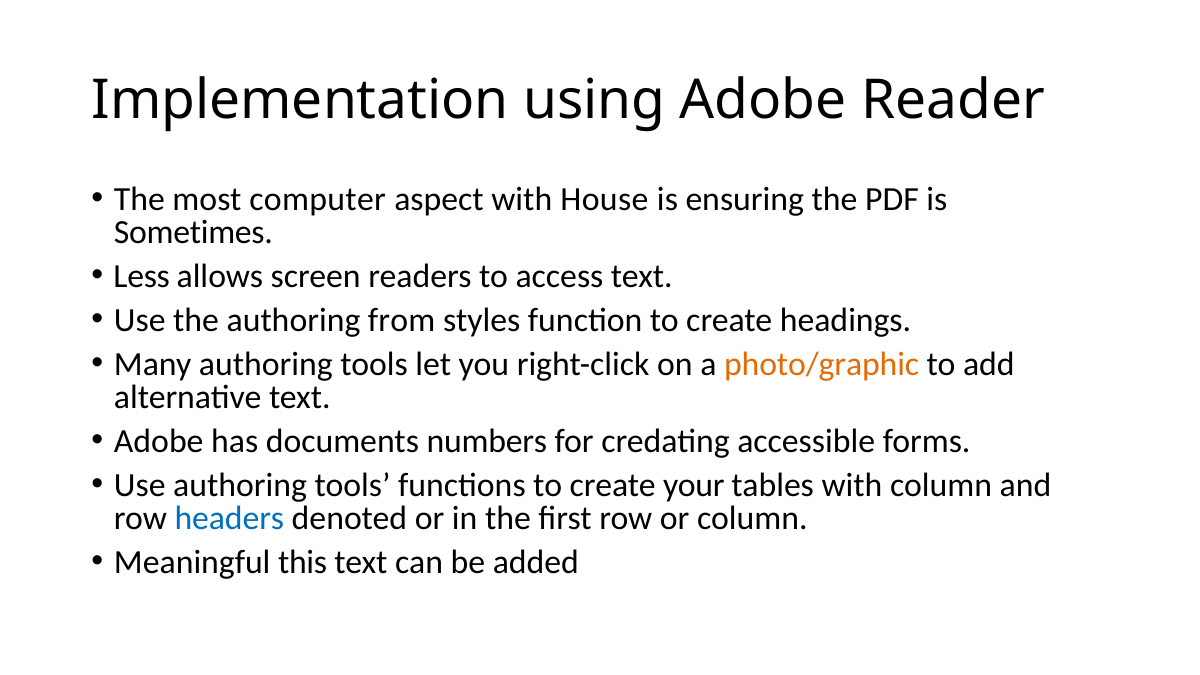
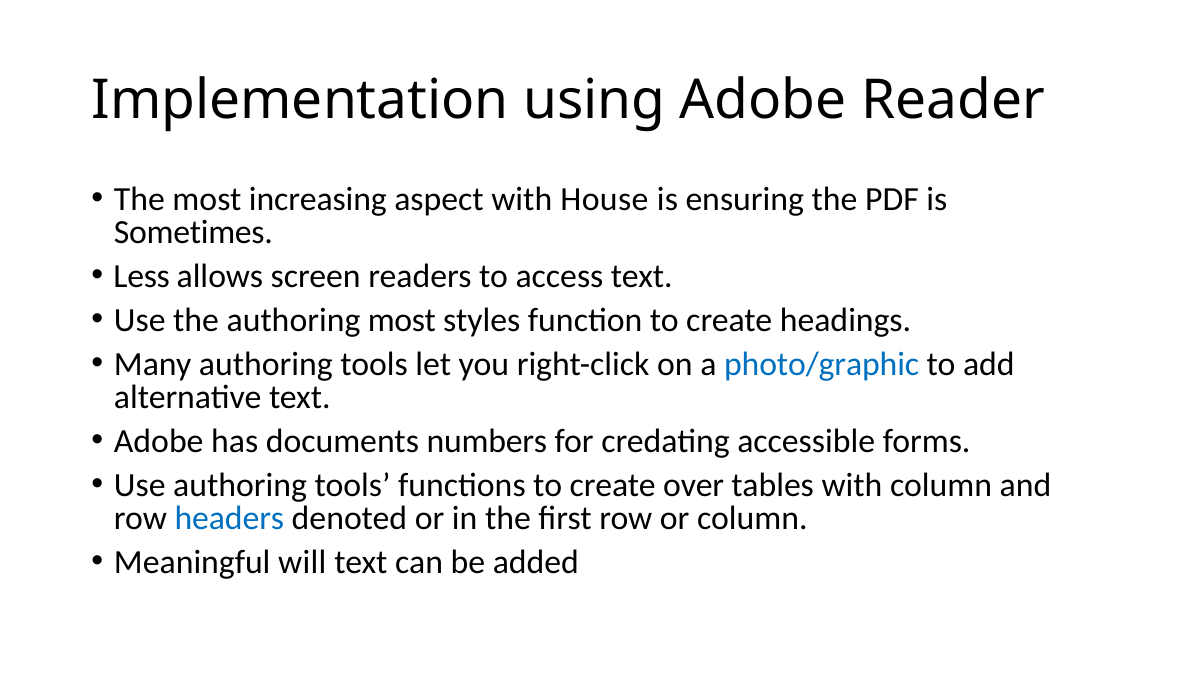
computer: computer -> increasing
authoring from: from -> most
photo/graphic colour: orange -> blue
your: your -> over
this: this -> will
